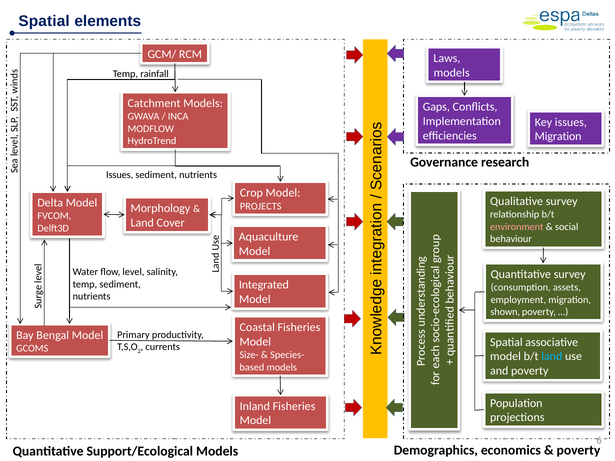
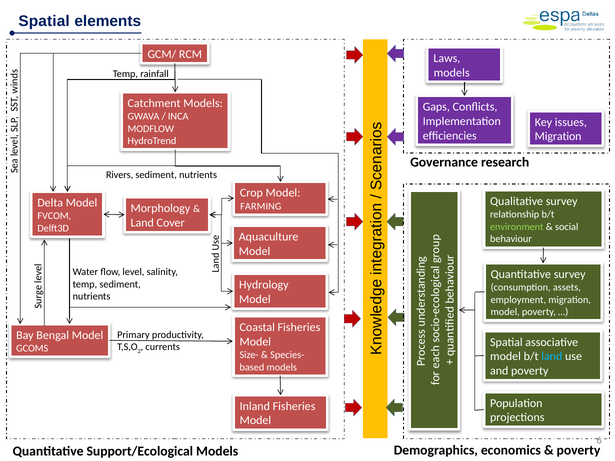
Issues at (120, 175): Issues -> Rivers
PROJECTS: PROJECTS -> FARMING
environment colour: pink -> light green
Integrated: Integrated -> Hydrology
shown at (505, 312): shown -> model
